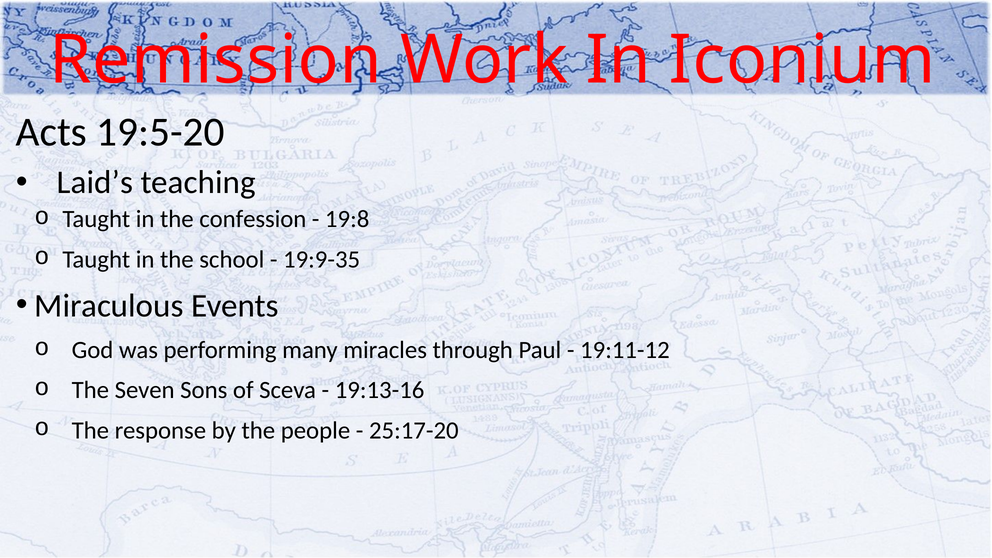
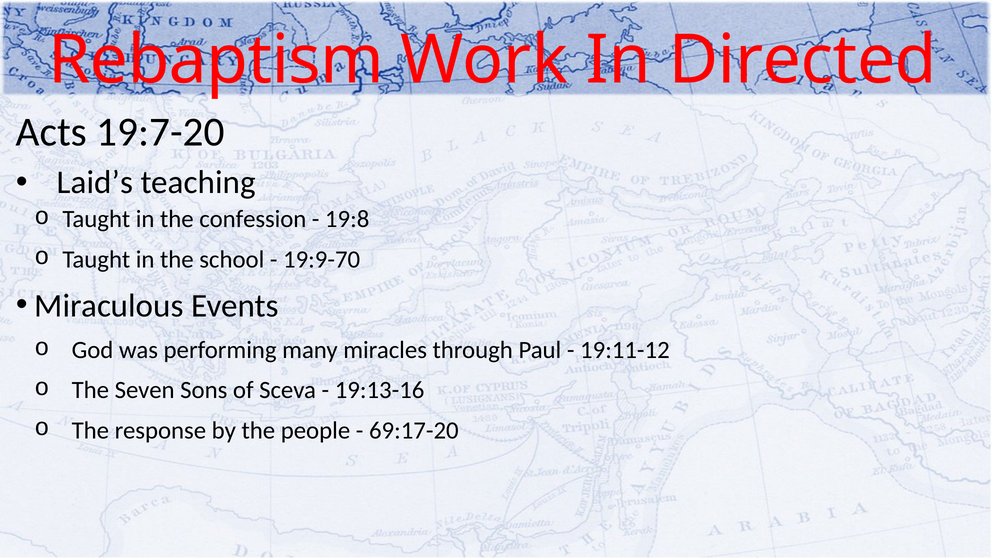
Remission: Remission -> Rebaptism
Iconium: Iconium -> Directed
19:5-20: 19:5-20 -> 19:7-20
19:9-35: 19:9-35 -> 19:9-70
25:17-20: 25:17-20 -> 69:17-20
